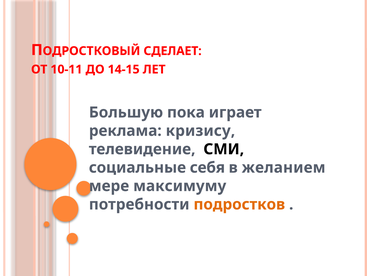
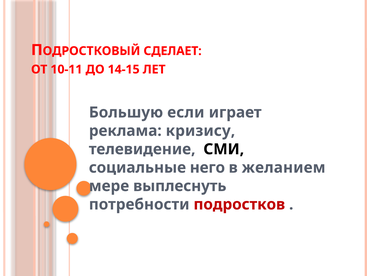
пока: пока -> если
себя: себя -> него
максимуму: максимуму -> выплеснуть
подростков colour: orange -> red
